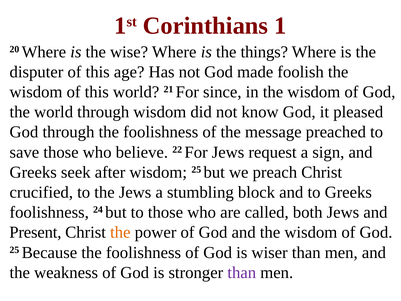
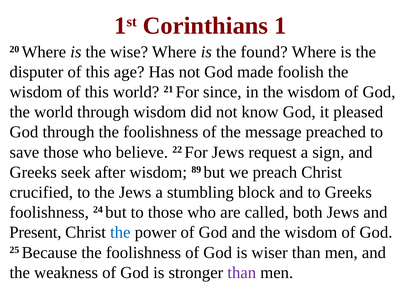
things: things -> found
wisdom 25: 25 -> 89
the at (120, 232) colour: orange -> blue
